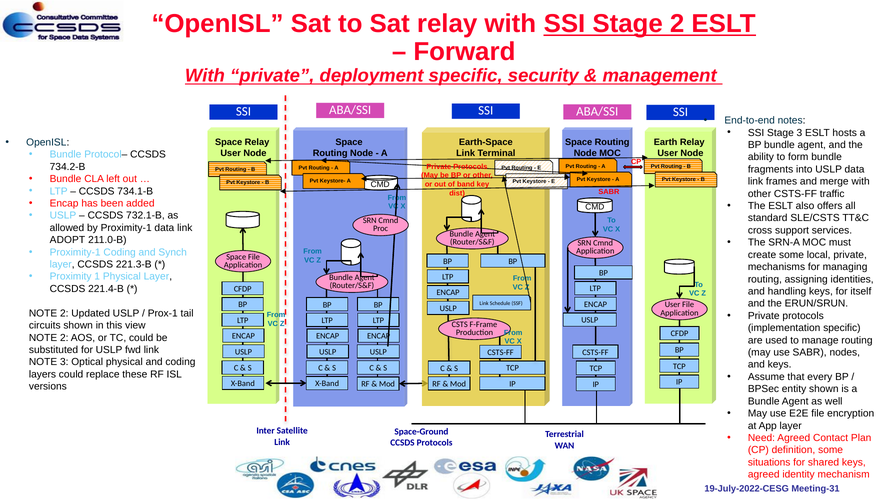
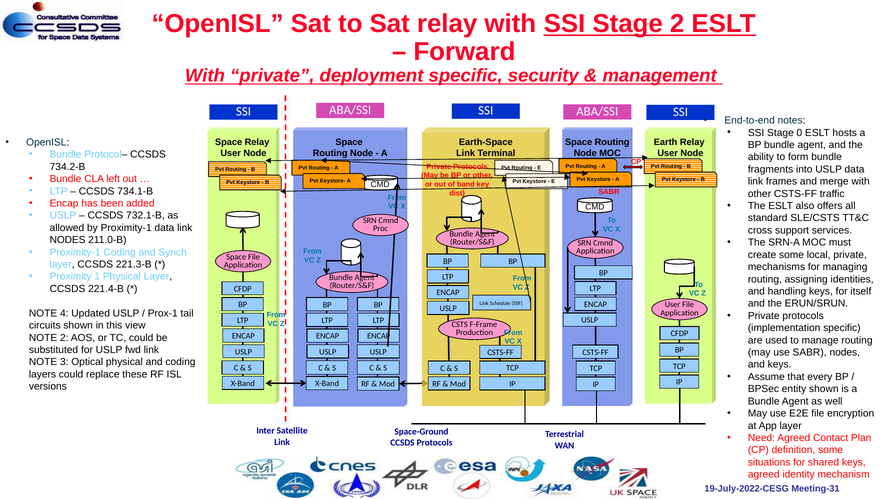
Stage 3: 3 -> 0
ADOPT at (67, 240): ADOPT -> NODES
2 at (64, 314): 2 -> 4
